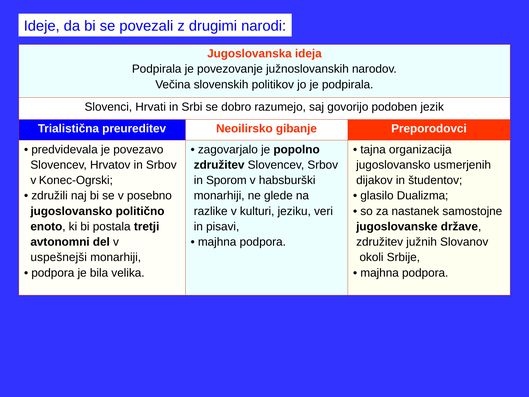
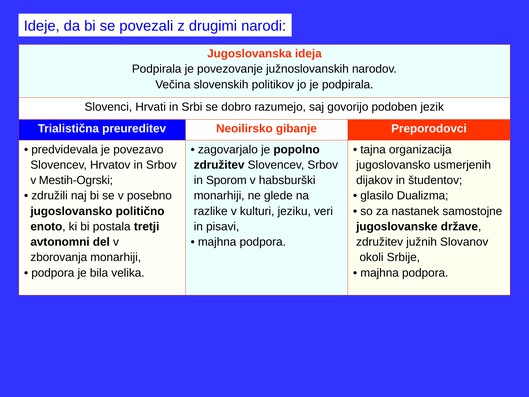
Konec-Ogrski: Konec-Ogrski -> Mestih-Ogrski
uspešnejši: uspešnejši -> zborovanja
